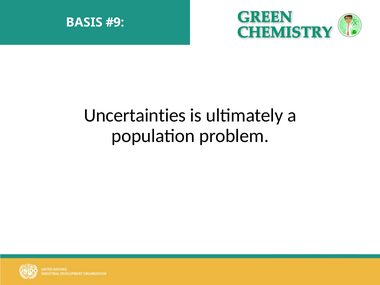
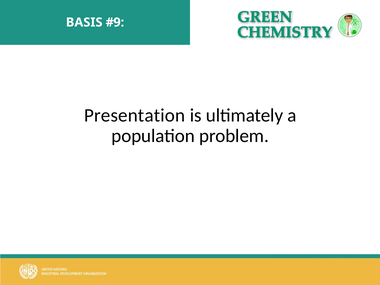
Uncertainties: Uncertainties -> Presentation
